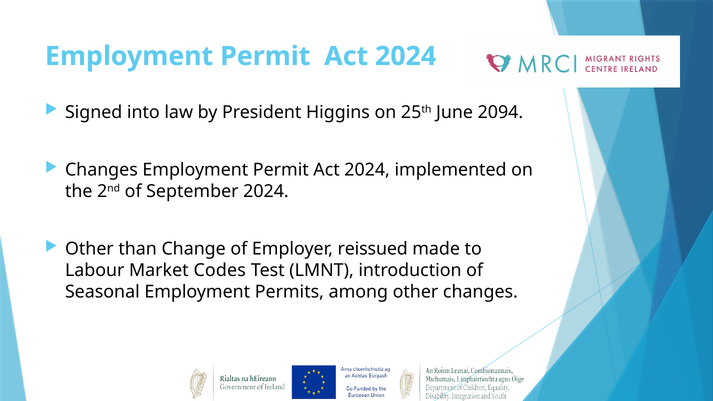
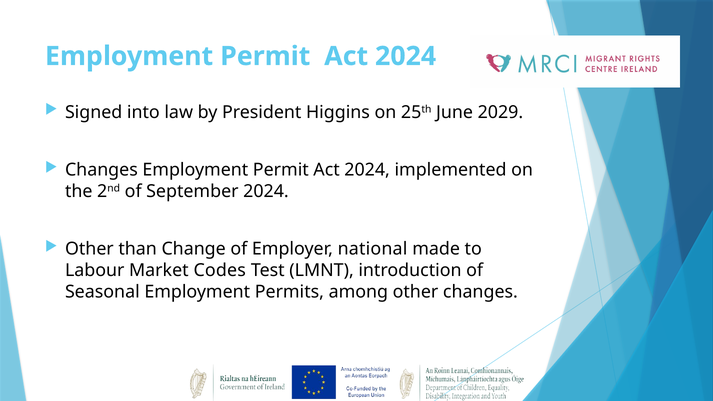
2094: 2094 -> 2029
reissued: reissued -> national
